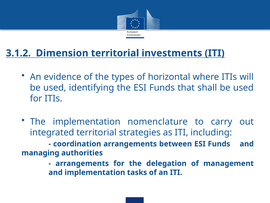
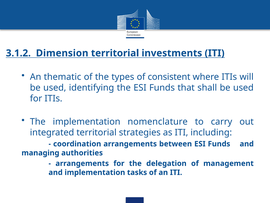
evidence: evidence -> thematic
horizontal: horizontal -> consistent
